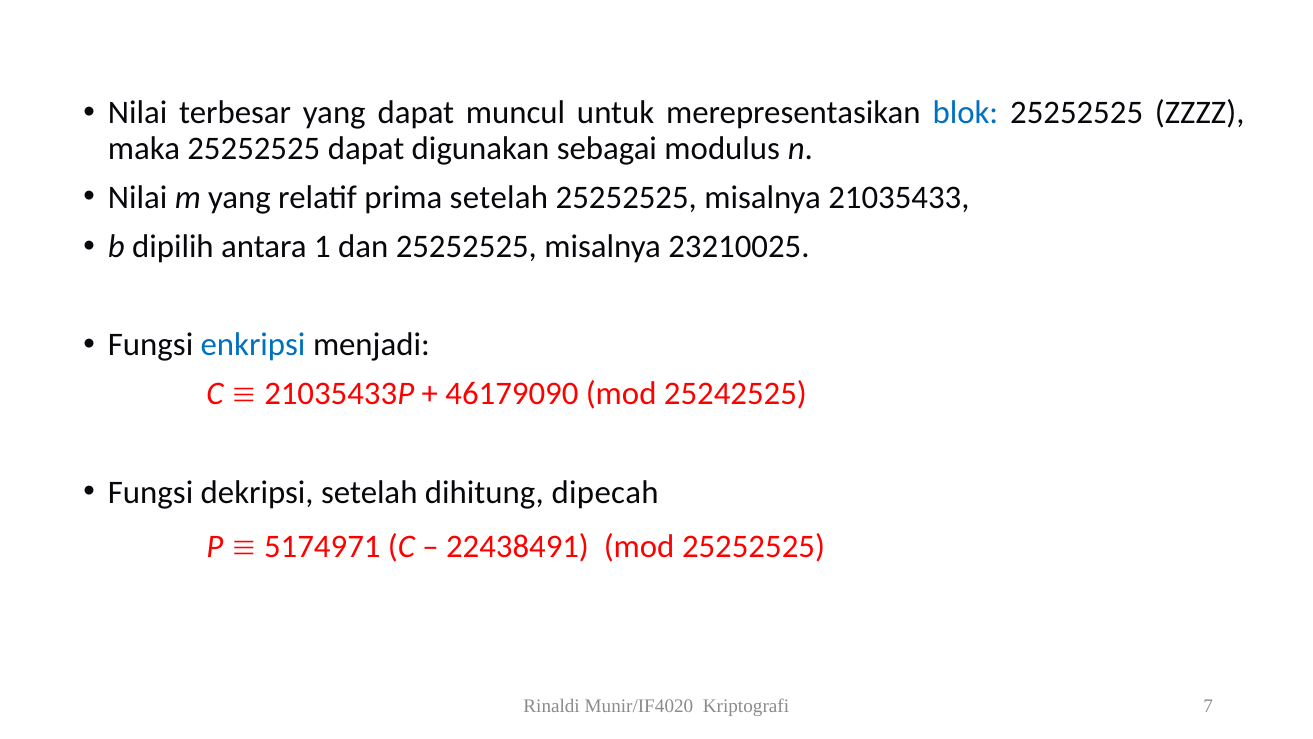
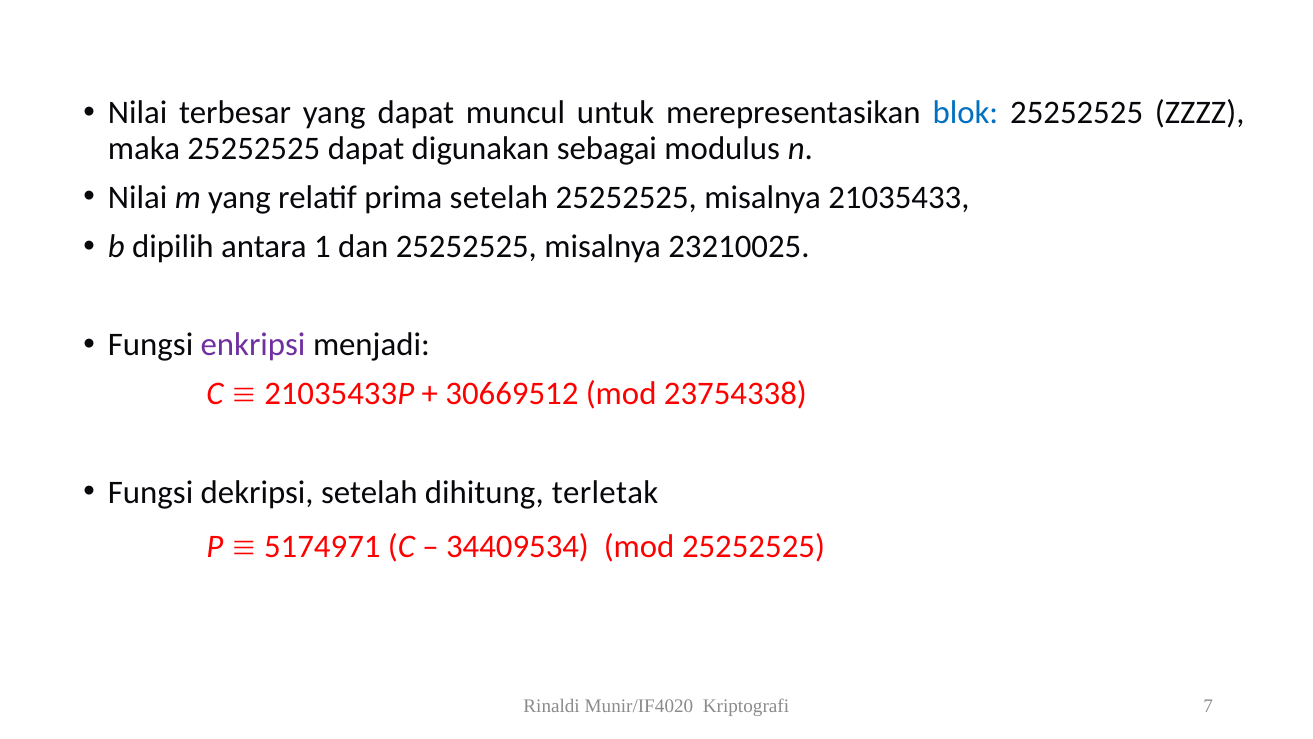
enkripsi colour: blue -> purple
46179090: 46179090 -> 30669512
25242525: 25242525 -> 23754338
dipecah: dipecah -> terletak
22438491: 22438491 -> 34409534
